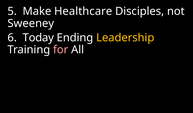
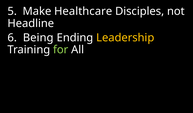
Sweeney: Sweeney -> Headline
Today: Today -> Being
for colour: pink -> light green
